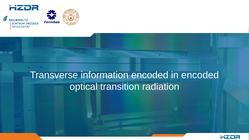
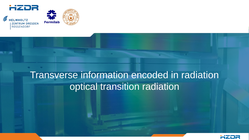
in encoded: encoded -> radiation
